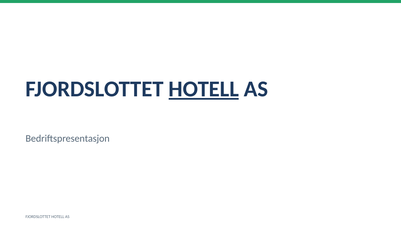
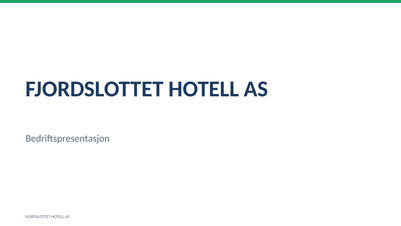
HOTELL at (204, 89) underline: present -> none
